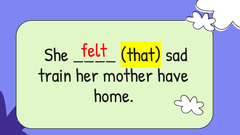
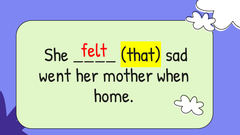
train: train -> went
have: have -> when
